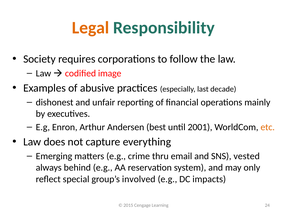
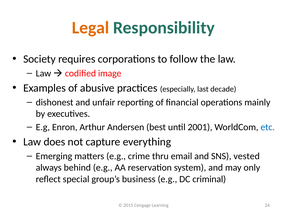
etc colour: orange -> blue
involved: involved -> business
impacts: impacts -> criminal
